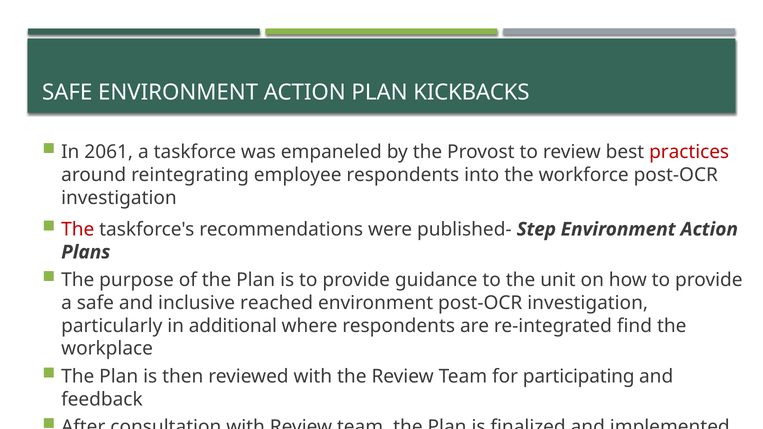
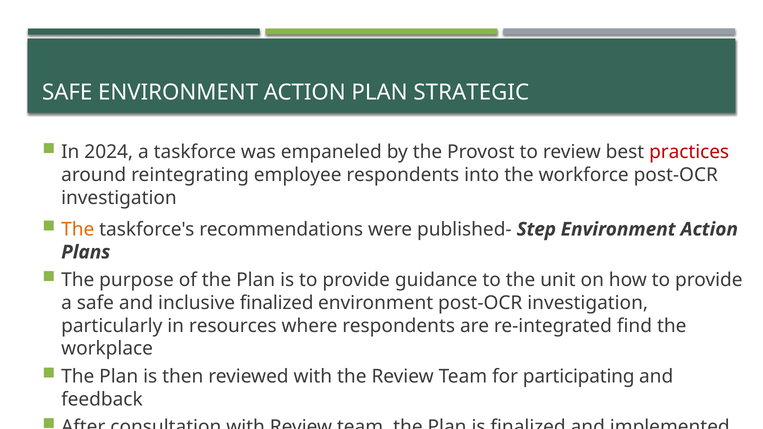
KICKBACKS: KICKBACKS -> STRATEGIC
2061: 2061 -> 2024
The at (78, 229) colour: red -> orange
inclusive reached: reached -> finalized
additional: additional -> resources
